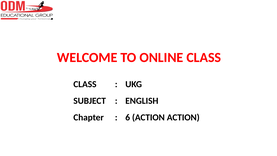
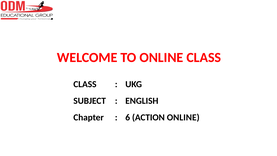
ACTION ACTION: ACTION -> ONLINE
